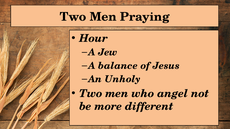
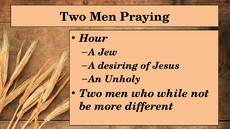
balance: balance -> desiring
angel: angel -> while
